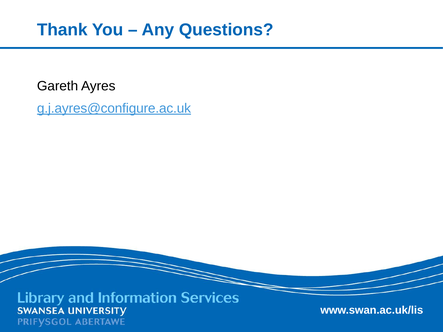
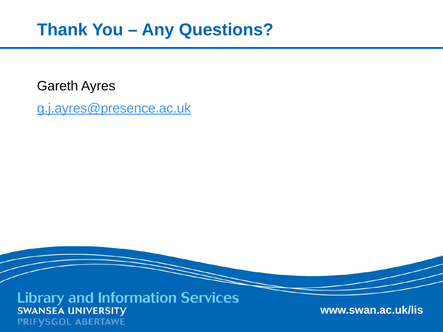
g.j.ayres@configure.ac.uk: g.j.ayres@configure.ac.uk -> g.j.ayres@presence.ac.uk
